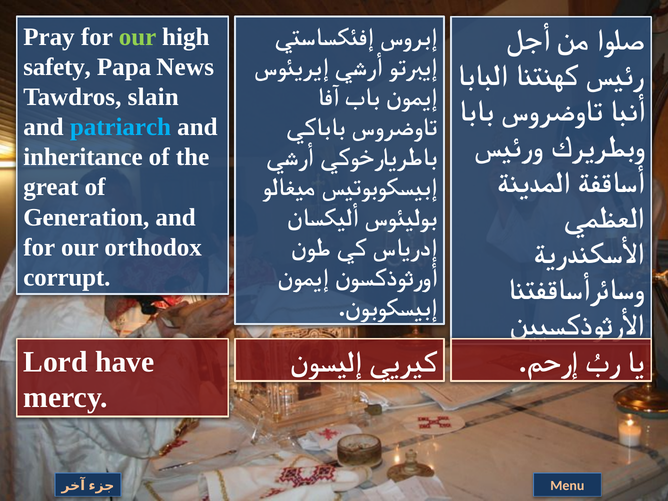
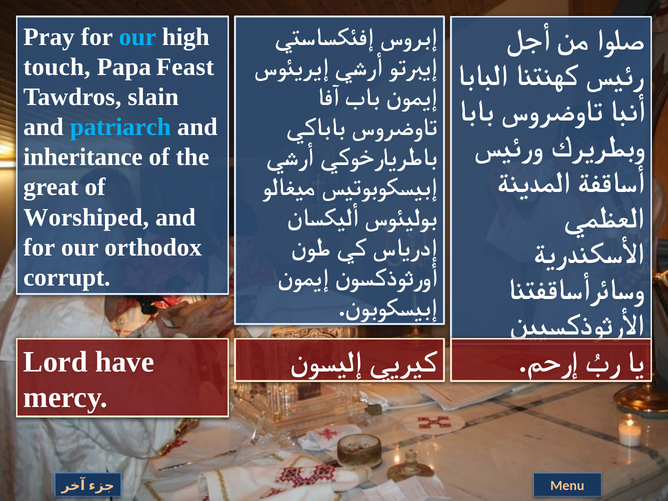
our at (138, 37) colour: light green -> light blue
safety: safety -> touch
News: News -> Feast
Generation: Generation -> Worshiped
